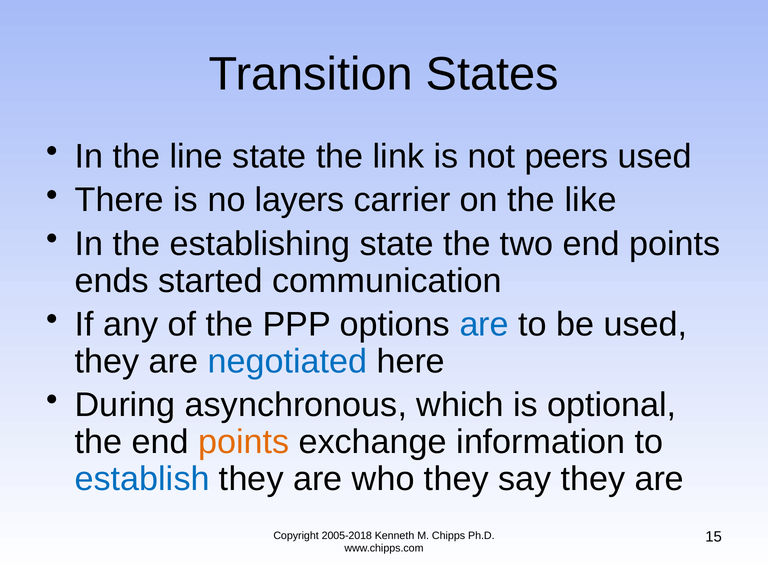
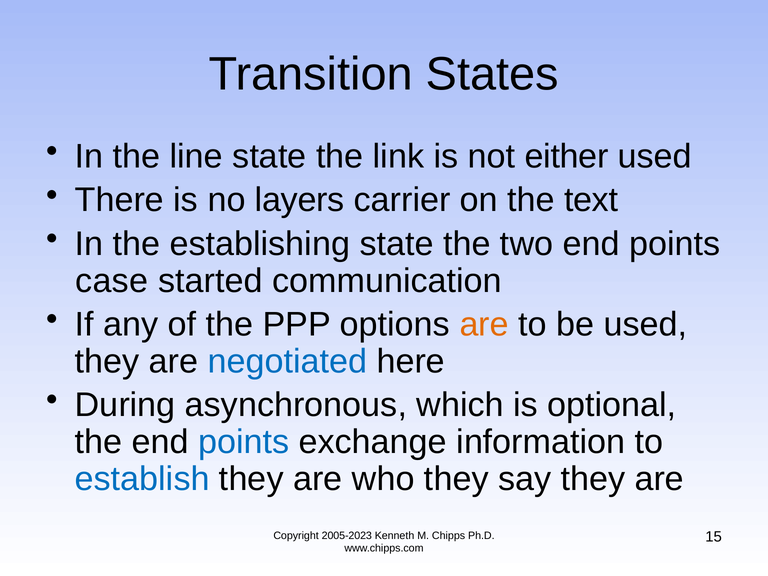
peers: peers -> either
like: like -> text
ends: ends -> case
are at (484, 325) colour: blue -> orange
points at (244, 442) colour: orange -> blue
2005-2018: 2005-2018 -> 2005-2023
